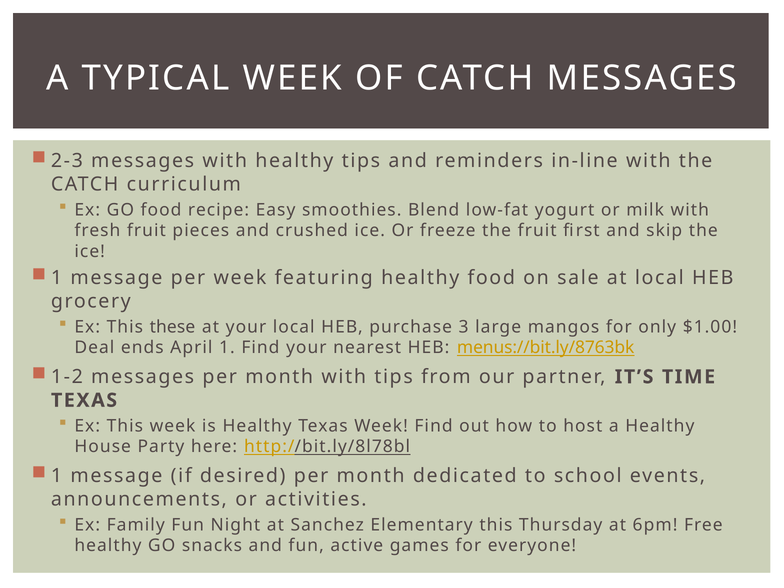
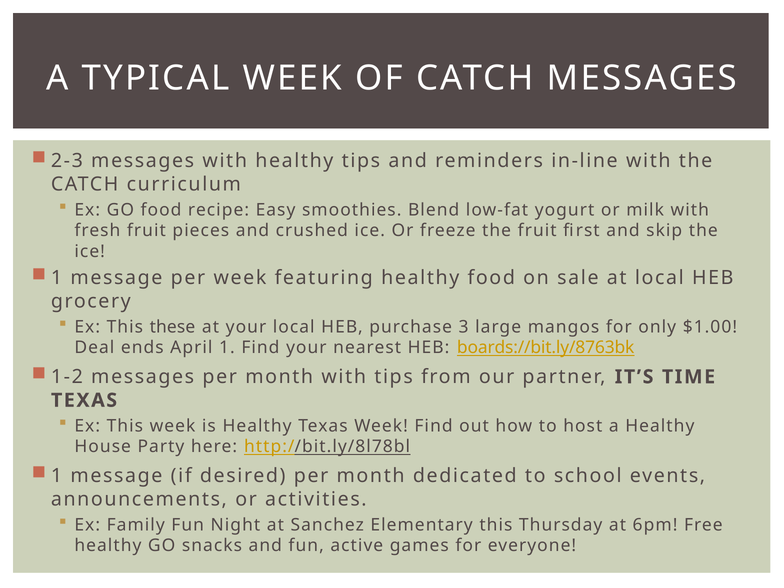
menus://bit.ly/8763bk: menus://bit.ly/8763bk -> boards://bit.ly/8763bk
